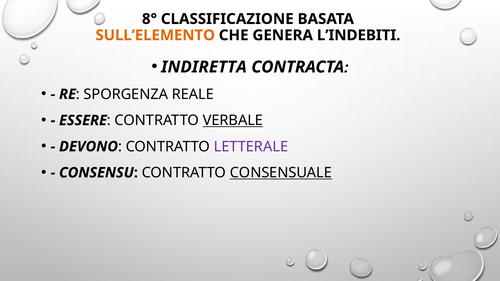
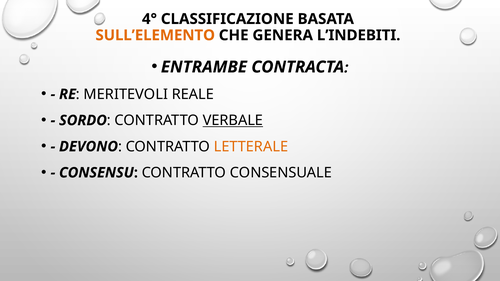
8°: 8° -> 4°
INDIRETTA: INDIRETTA -> ENTRAMBE
SPORGENZA: SPORGENZA -> MERITEVOLI
ESSERE: ESSERE -> SORDO
LETTERALE colour: purple -> orange
CONSENSUALE underline: present -> none
